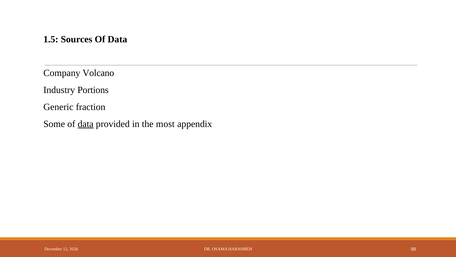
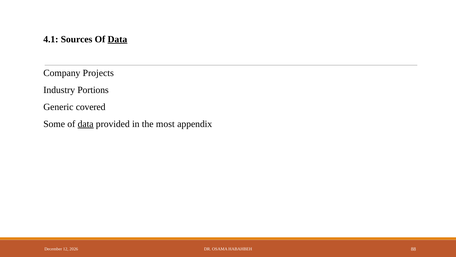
1.5: 1.5 -> 4.1
Data at (117, 39) underline: none -> present
Volcano: Volcano -> Projects
fraction: fraction -> covered
